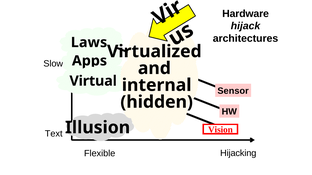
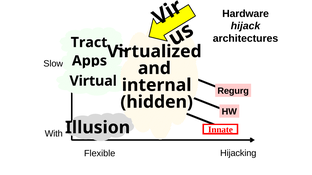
Laws: Laws -> Tract
Sensor: Sensor -> Regurg
Vision: Vision -> Innate
Text: Text -> With
